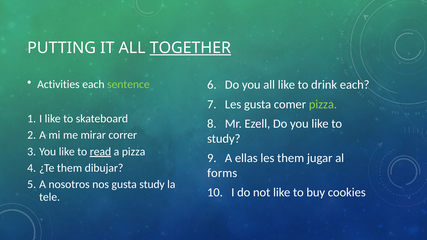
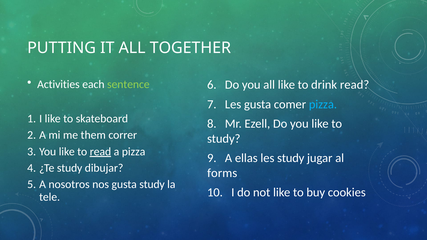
TOGETHER underline: present -> none
drink each: each -> read
pizza at (323, 104) colour: light green -> light blue
mirar: mirar -> them
les them: them -> study
¿Te them: them -> study
